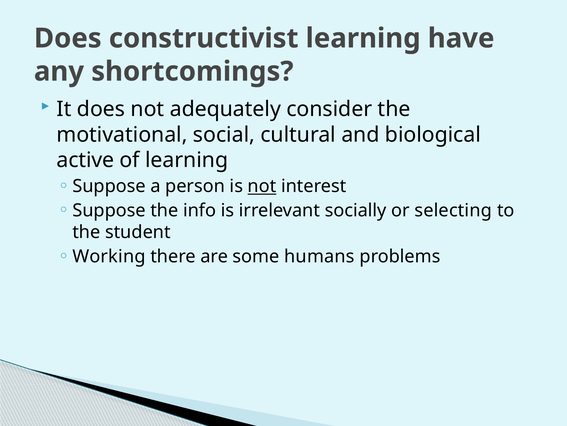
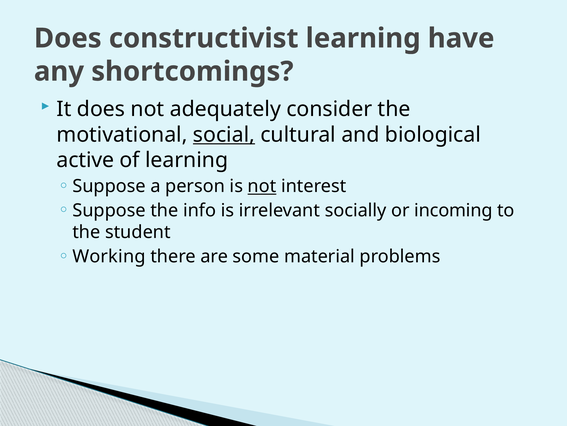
social underline: none -> present
selecting: selecting -> incoming
humans: humans -> material
